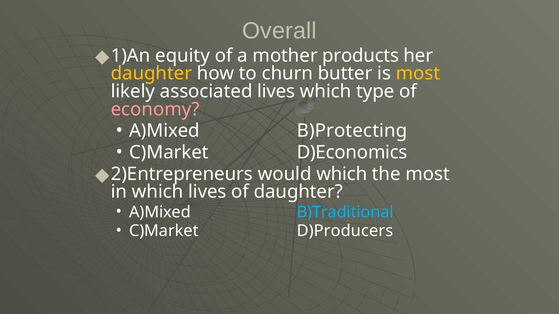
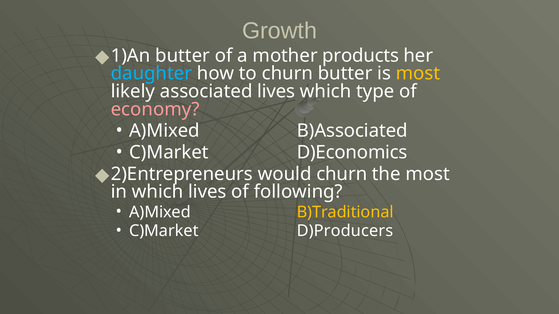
Overall: Overall -> Growth
1)An equity: equity -> butter
daughter at (151, 74) colour: yellow -> light blue
B)Protecting: B)Protecting -> B)Associated
would which: which -> churn
of daughter: daughter -> following
B)Traditional colour: light blue -> yellow
